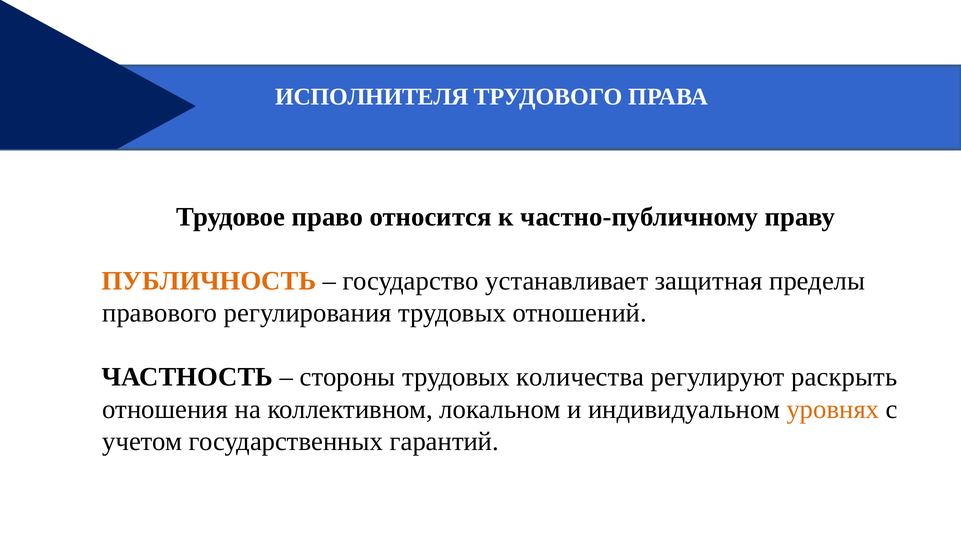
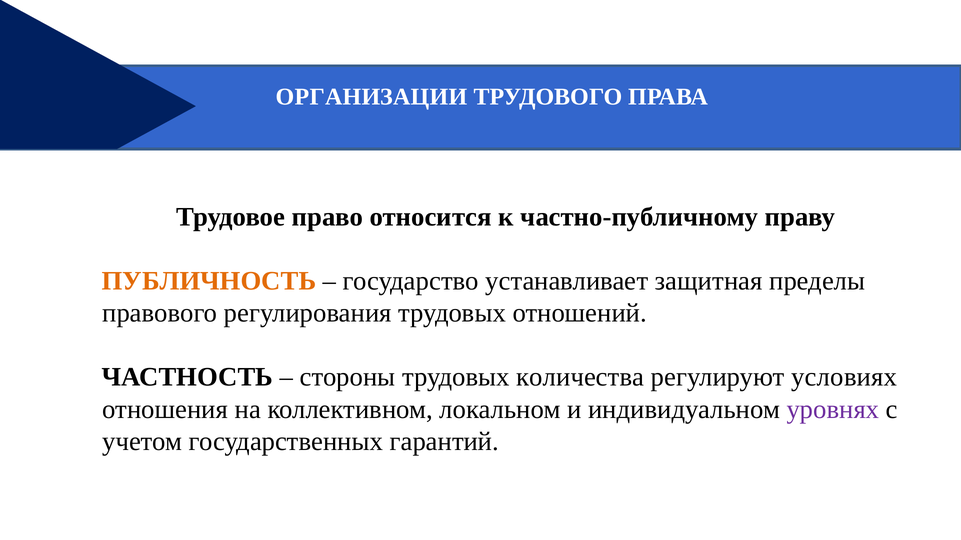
ИСПОЛНИТЕЛЯ: ИСПОЛНИТЕЛЯ -> ОРГАНИЗАЦИИ
раскрыть: раскрыть -> условиях
уровнях colour: orange -> purple
